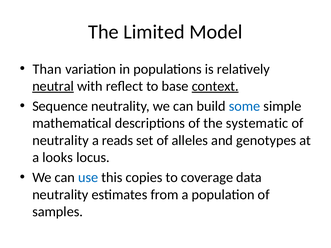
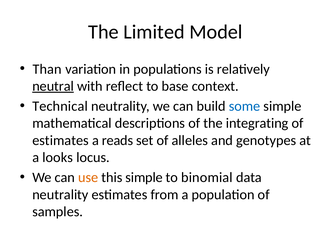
context underline: present -> none
Sequence: Sequence -> Technical
systematic: systematic -> integrating
neutrality at (61, 141): neutrality -> estimates
use colour: blue -> orange
this copies: copies -> simple
coverage: coverage -> binomial
